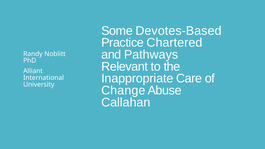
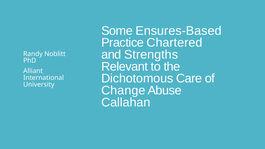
Devotes-Based: Devotes-Based -> Ensures-Based
Pathways: Pathways -> Strengths
Inappropriate: Inappropriate -> Dichotomous
